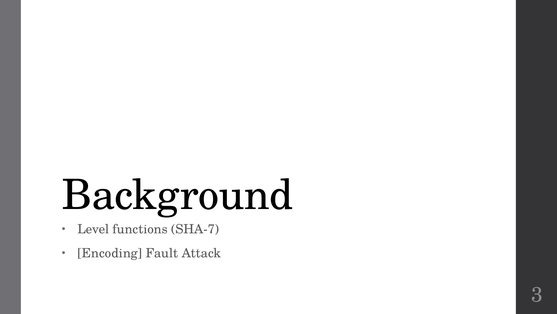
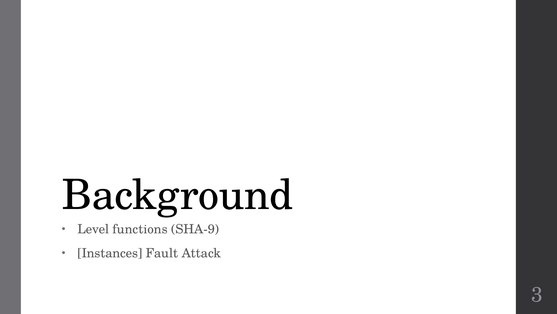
SHA-7: SHA-7 -> SHA-9
Encoding: Encoding -> Instances
